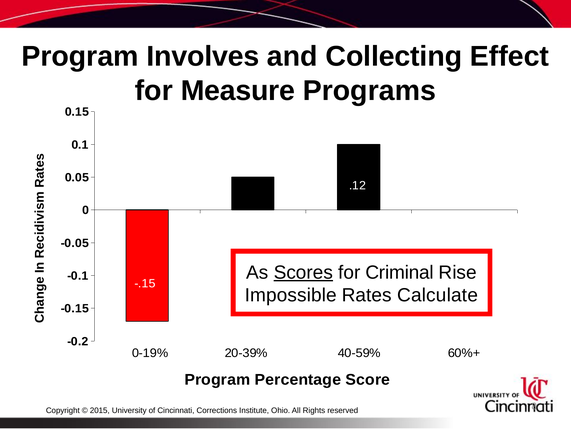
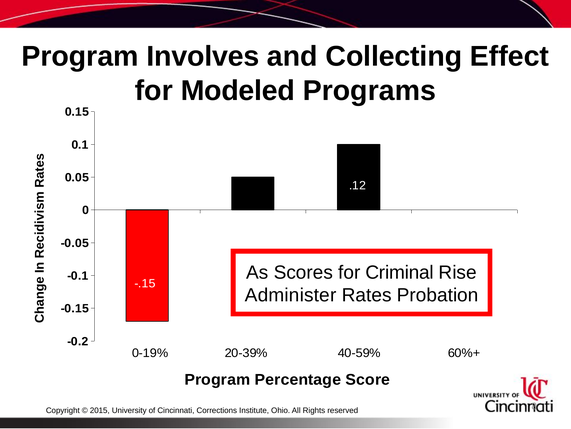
Measure: Measure -> Modeled
Scores underline: present -> none
Impossible: Impossible -> Administer
Calculate: Calculate -> Probation
